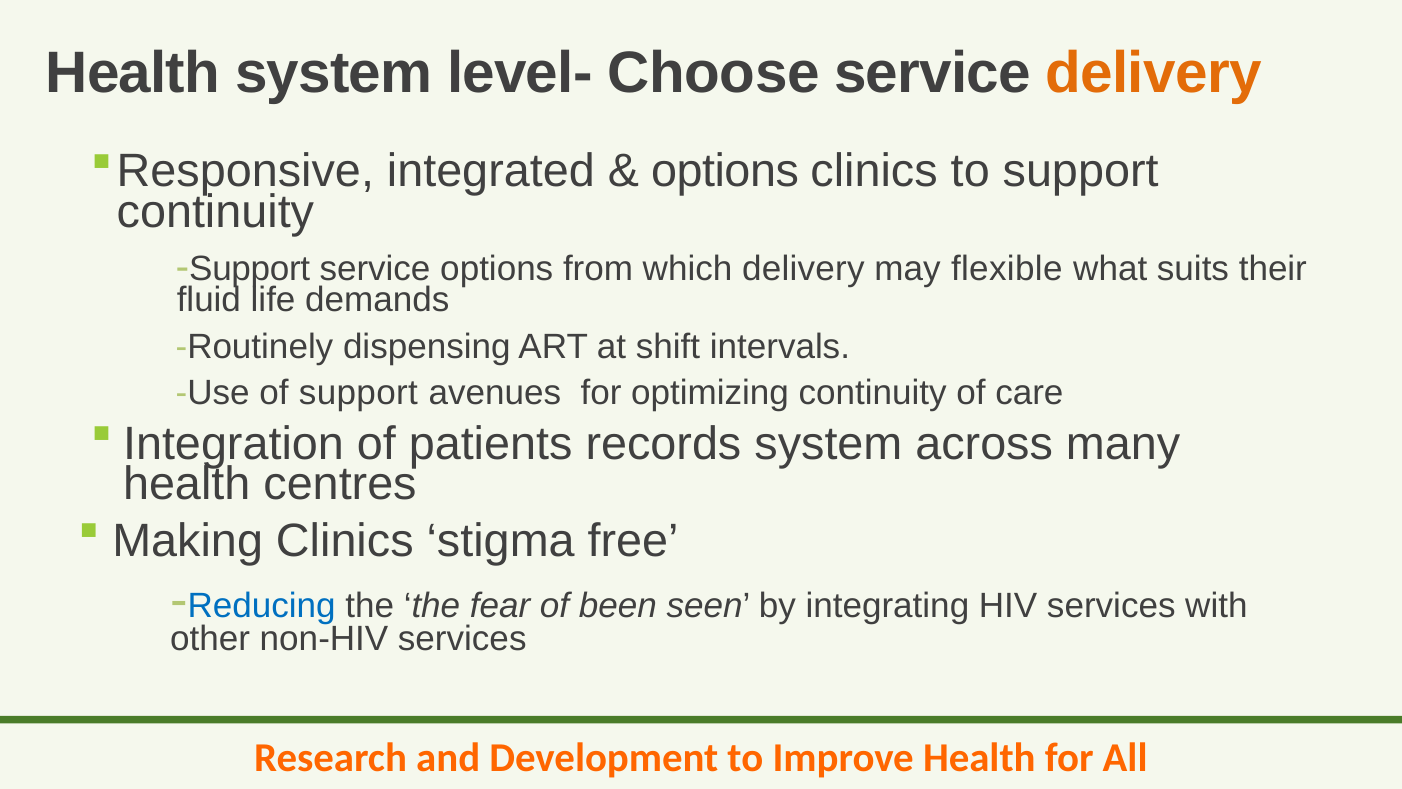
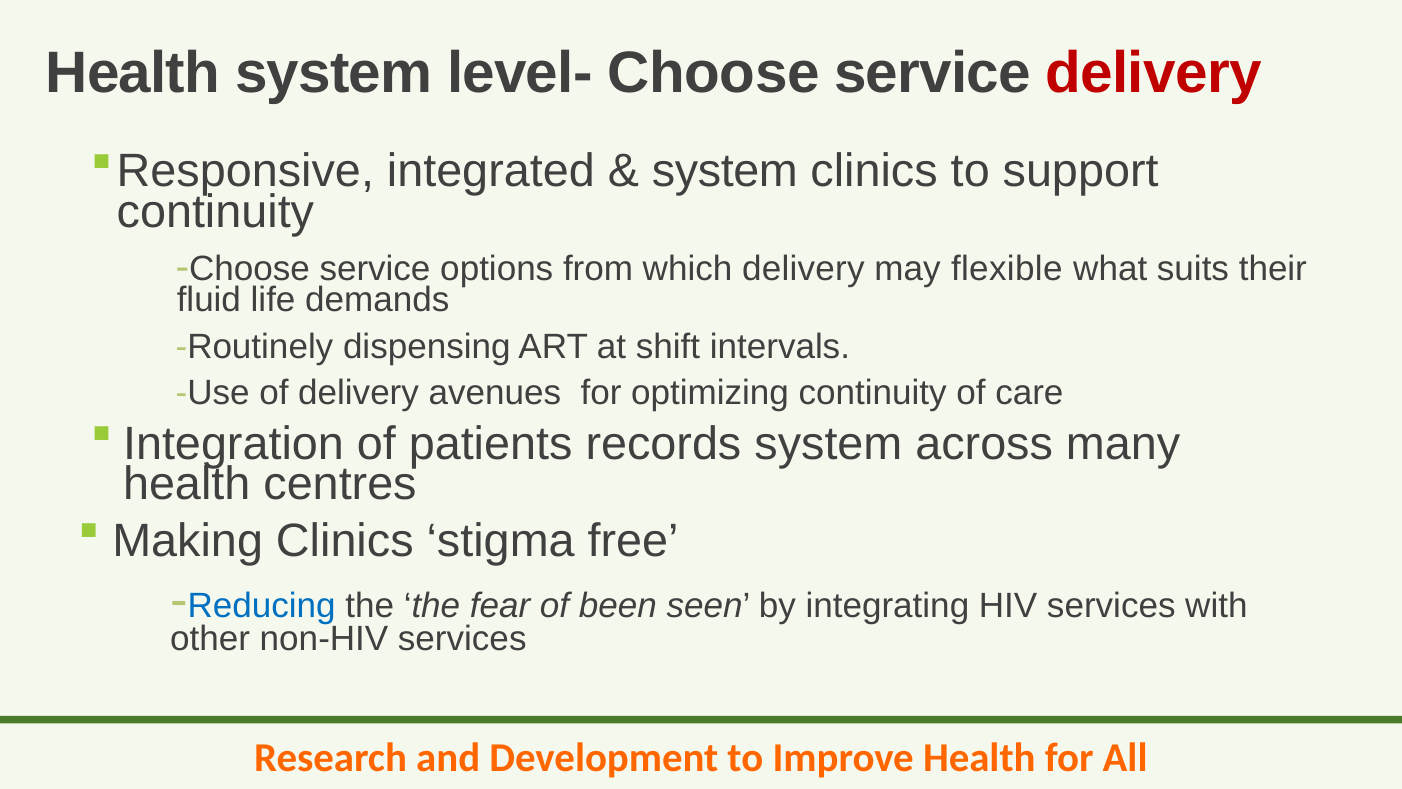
delivery at (1153, 74) colour: orange -> red
options at (725, 171): options -> system
Support at (250, 268): Support -> Choose
of support: support -> delivery
